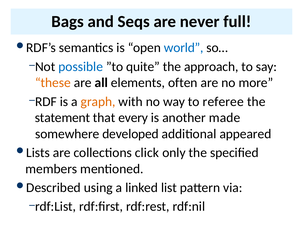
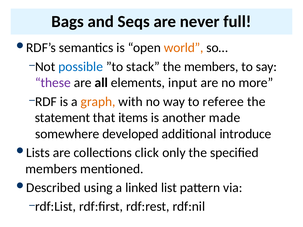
world colour: blue -> orange
quite: quite -> stack
the approach: approach -> members
these colour: orange -> purple
often: often -> input
every: every -> items
appeared: appeared -> introduce
